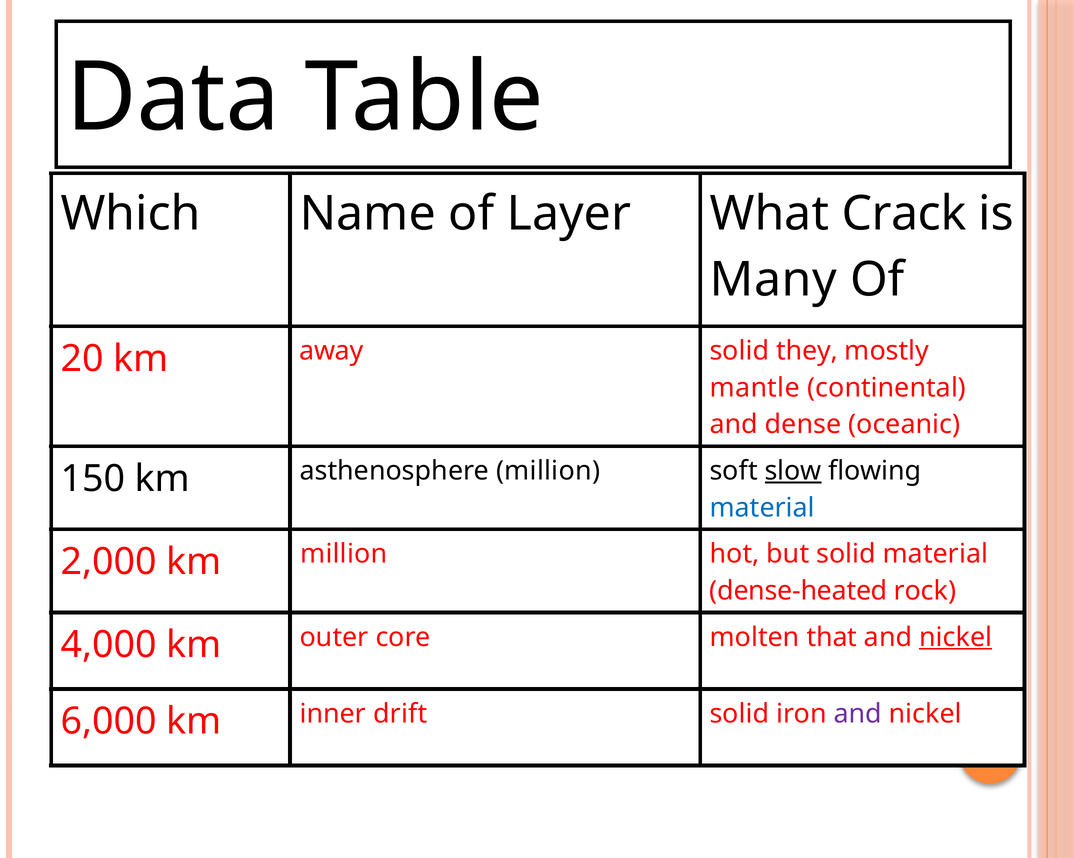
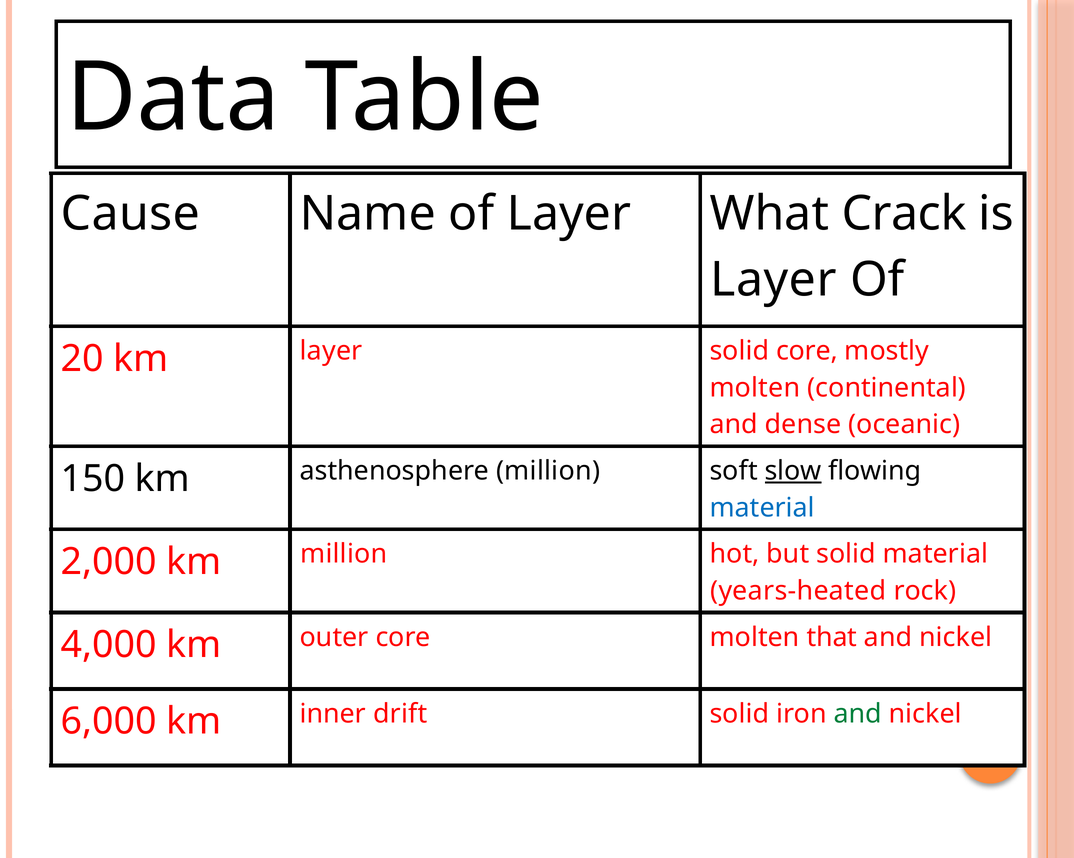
Which: Which -> Cause
Many at (773, 280): Many -> Layer
km away: away -> layer
solid they: they -> core
mantle at (755, 388): mantle -> molten
dense-heated: dense-heated -> years-heated
nickel at (956, 637) underline: present -> none
and at (858, 714) colour: purple -> green
